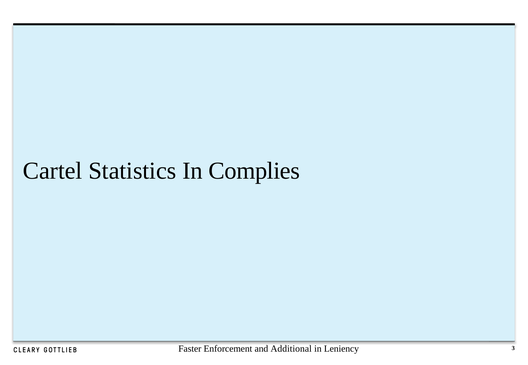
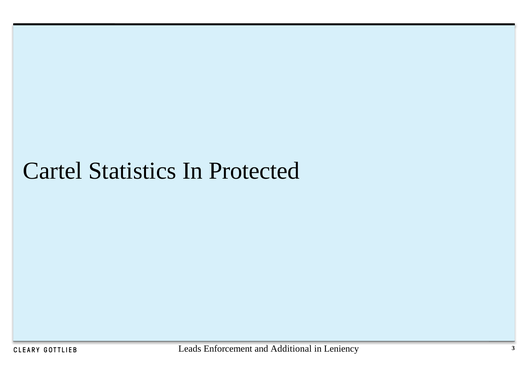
Complies: Complies -> Protected
Faster: Faster -> Leads
